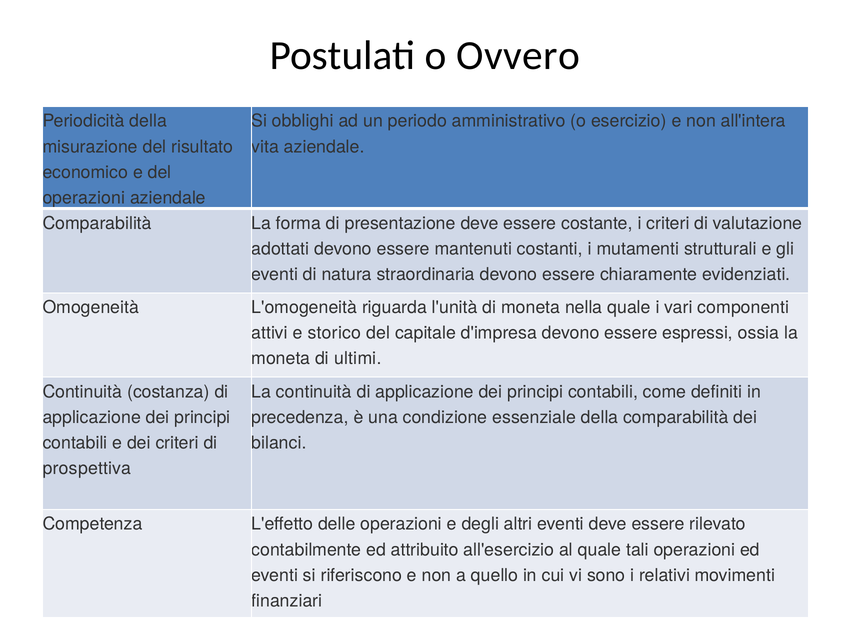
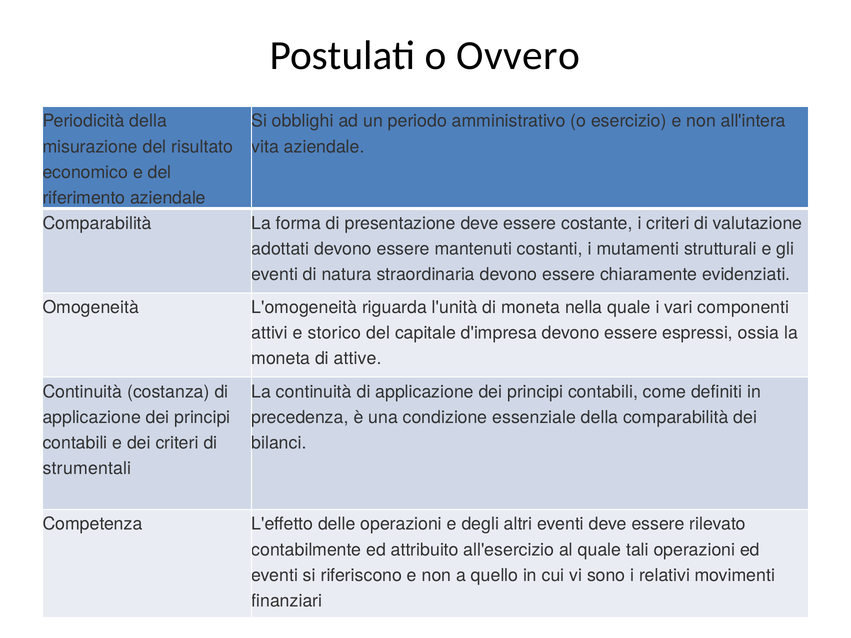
operazioni at (84, 198): operazioni -> riferimento
ultimi: ultimi -> attive
prospettiva: prospettiva -> strumentali
